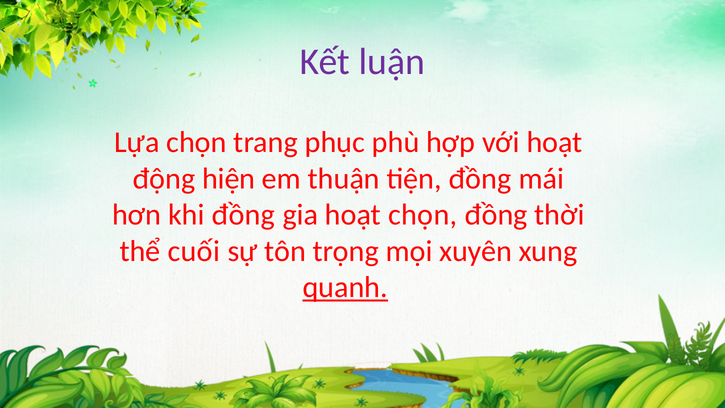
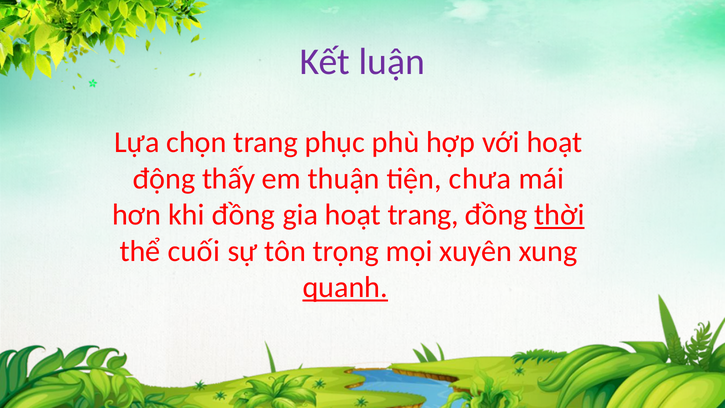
hiện: hiện -> thấy
tiện đồng: đồng -> chưa
hoạt chọn: chọn -> trang
thời underline: none -> present
